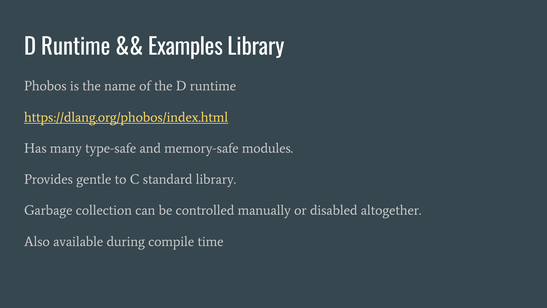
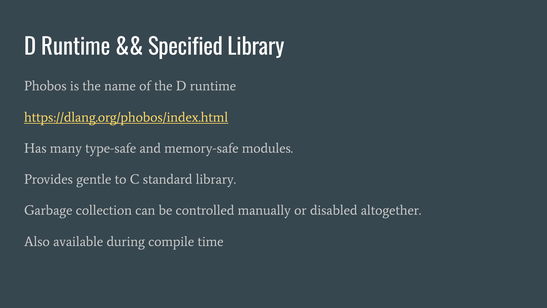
Examples: Examples -> Specified
